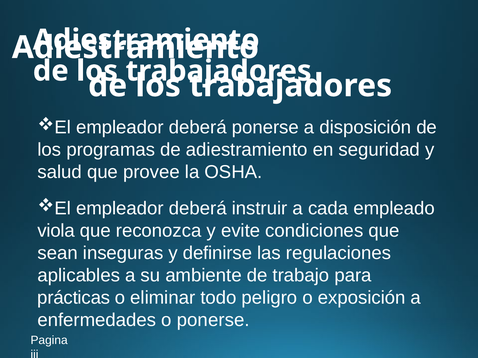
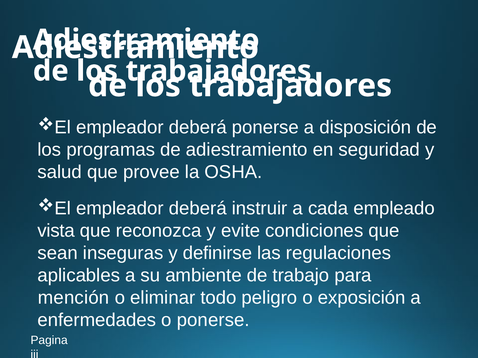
viola: viola -> vista
prácticas: prácticas -> mención
